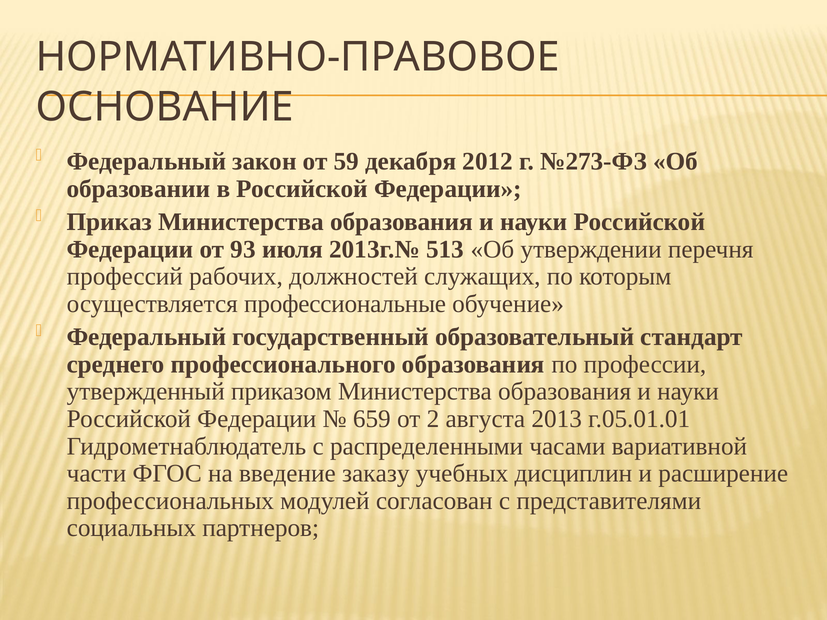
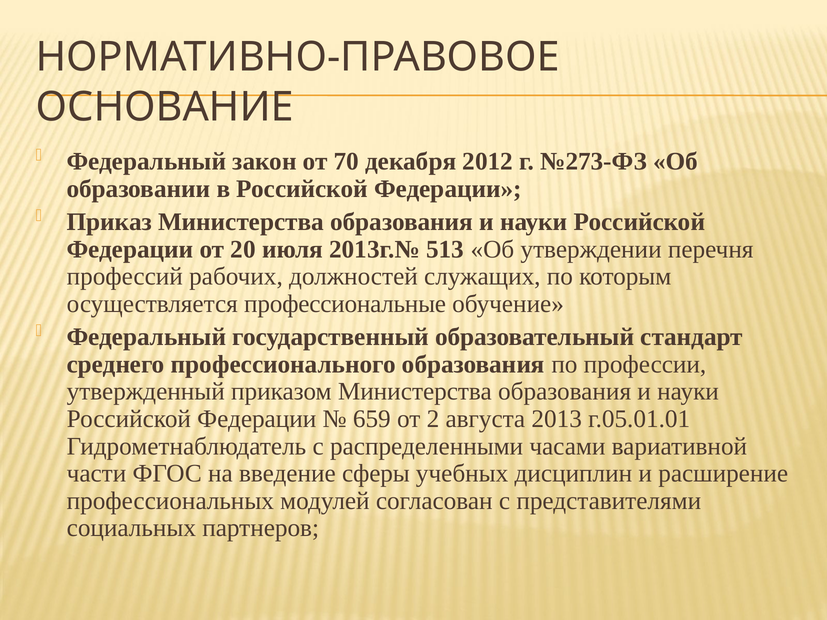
59: 59 -> 70
93: 93 -> 20
заказу: заказу -> сферы
